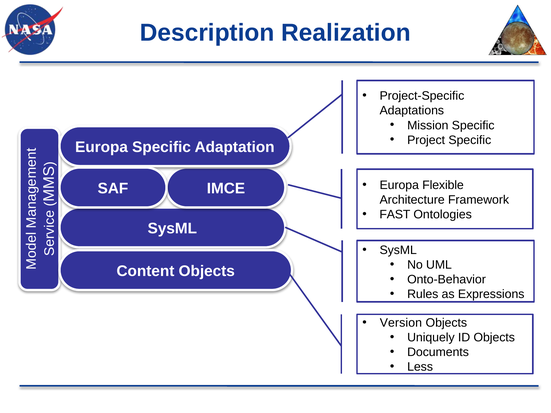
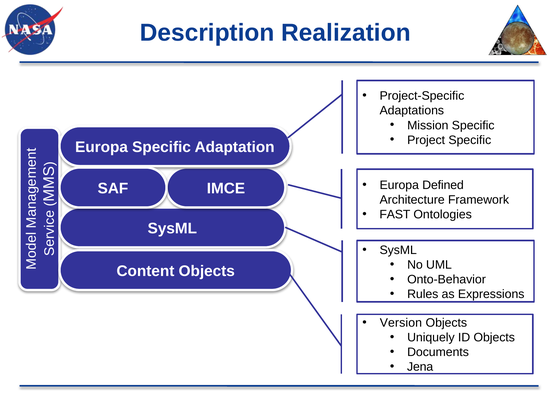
Flexible: Flexible -> Defined
Less: Less -> Jena
